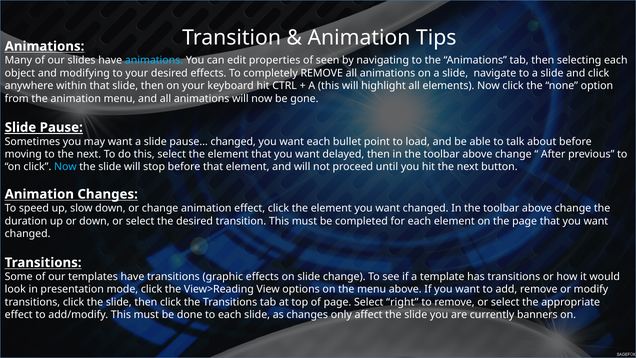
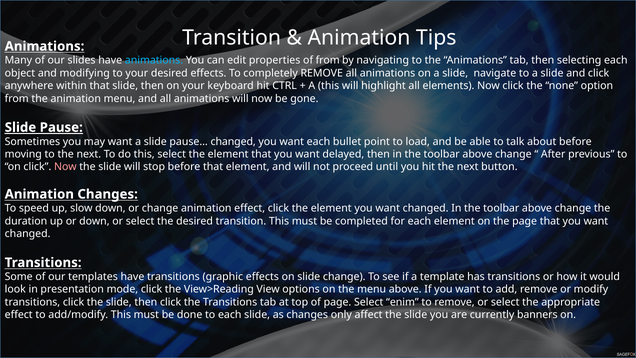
of seen: seen -> from
Now at (65, 167) colour: light blue -> pink
right: right -> enim
